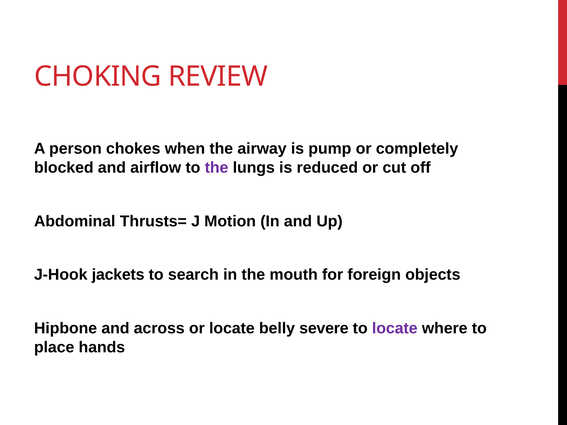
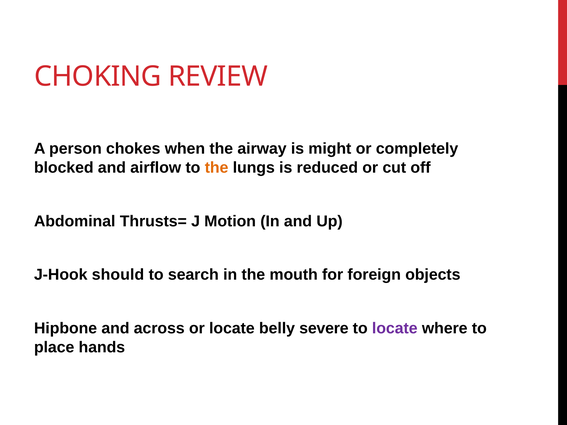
pump: pump -> might
the at (217, 168) colour: purple -> orange
jackets: jackets -> should
